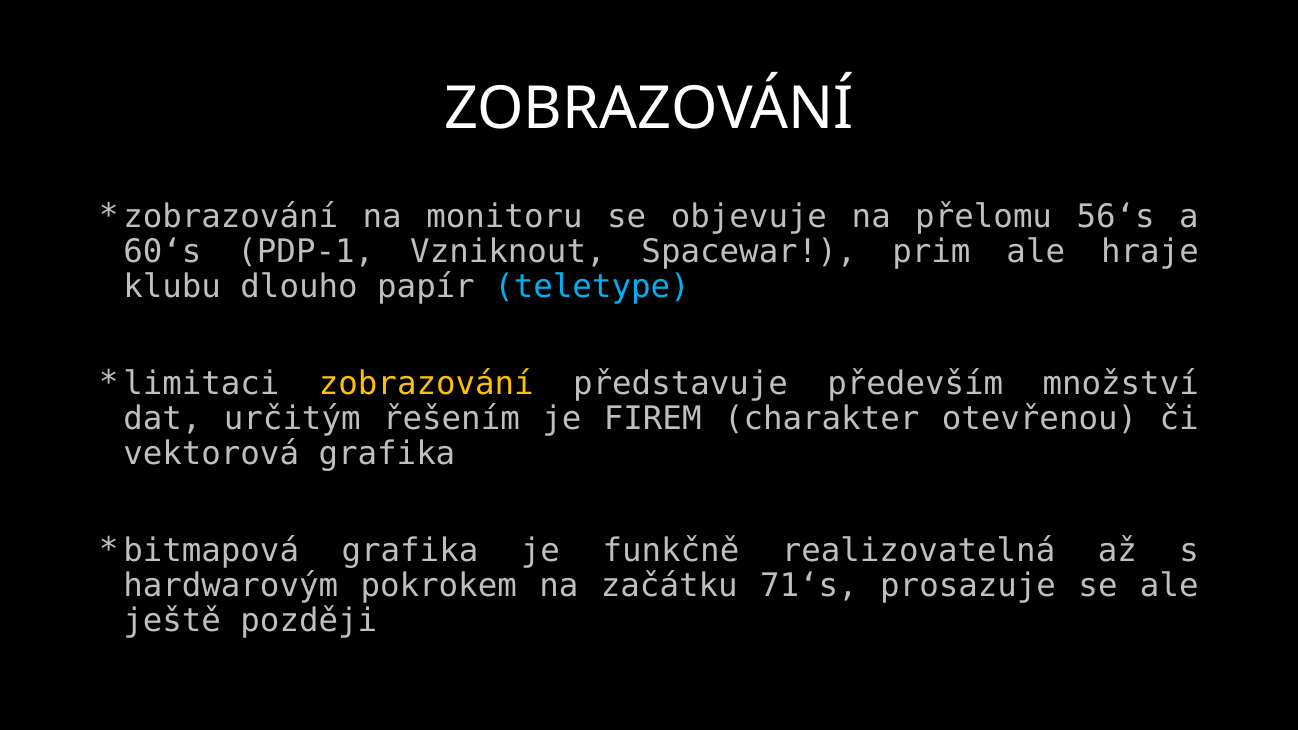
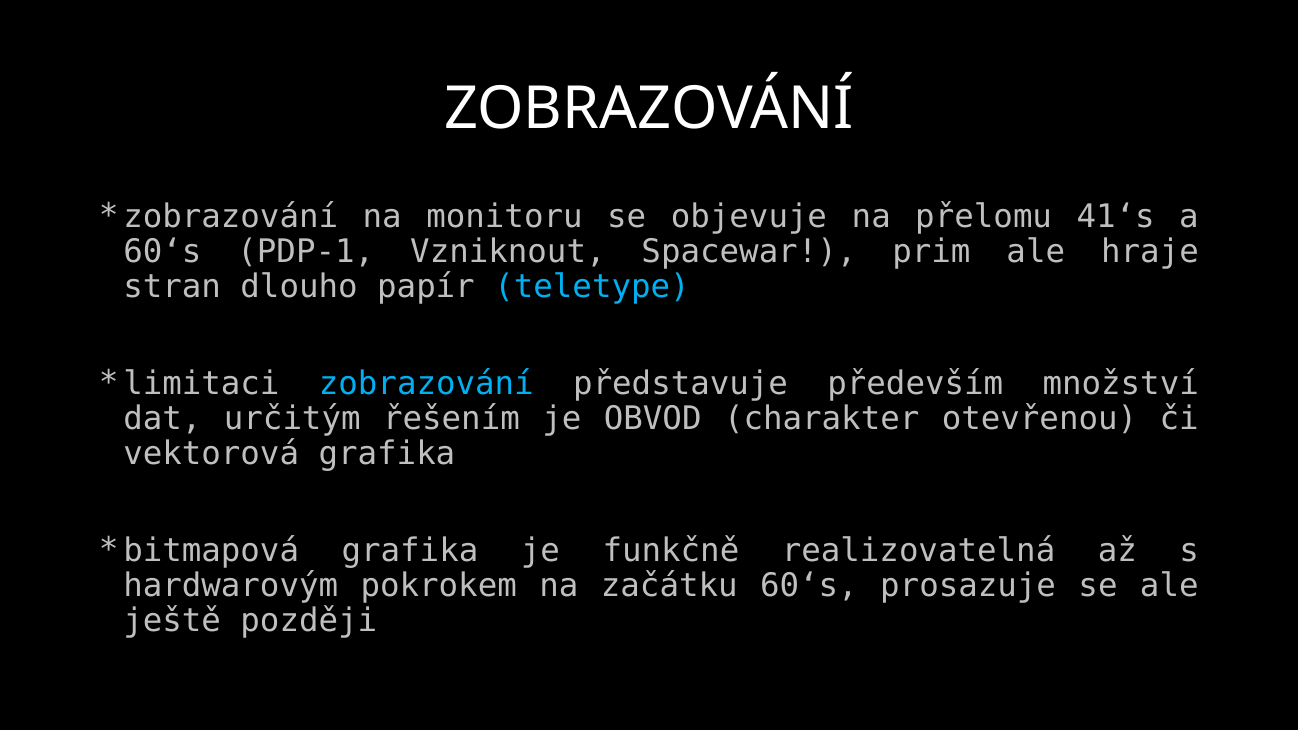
56‘s: 56‘s -> 41‘s
klubu: klubu -> stran
zobrazování at (426, 384) colour: yellow -> light blue
FIREM: FIREM -> OBVOD
začátku 71‘s: 71‘s -> 60‘s
